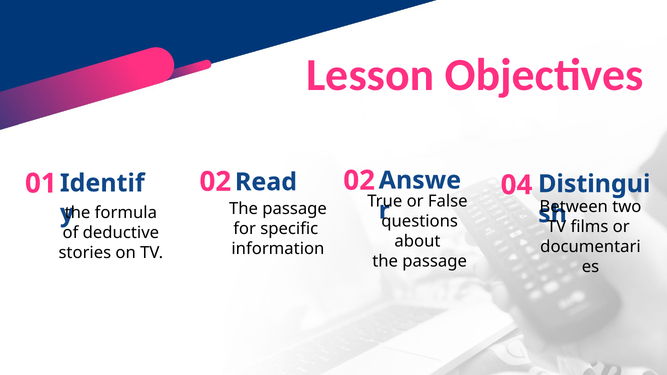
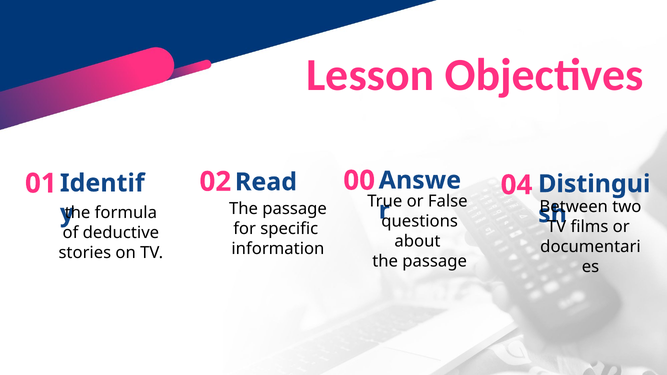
02 02: 02 -> 00
